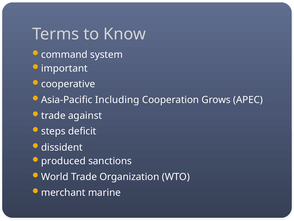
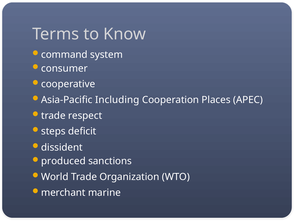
important: important -> consumer
Grows: Grows -> Places
against: against -> respect
